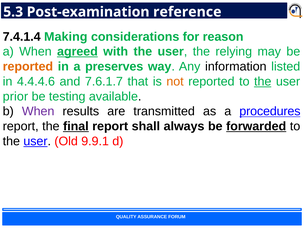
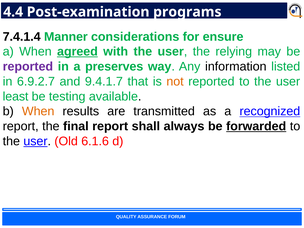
5.3: 5.3 -> 4.4
reference: reference -> programs
Making: Making -> Manner
reason: reason -> ensure
reported at (28, 67) colour: orange -> purple
4.4.4.6: 4.4.4.6 -> 6.9.2.7
7.6.1.7: 7.6.1.7 -> 9.4.1.7
the at (263, 81) underline: present -> none
prior: prior -> least
When at (38, 111) colour: purple -> orange
procedures: procedures -> recognized
final underline: present -> none
9.9.1: 9.9.1 -> 6.1.6
